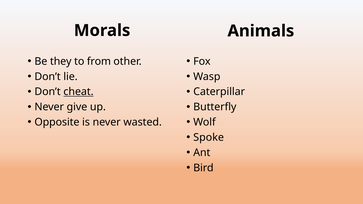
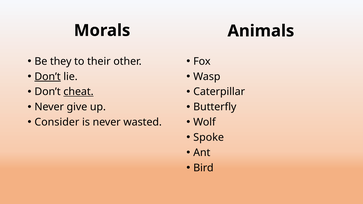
from: from -> their
Don’t at (48, 77) underline: none -> present
Opposite: Opposite -> Consider
